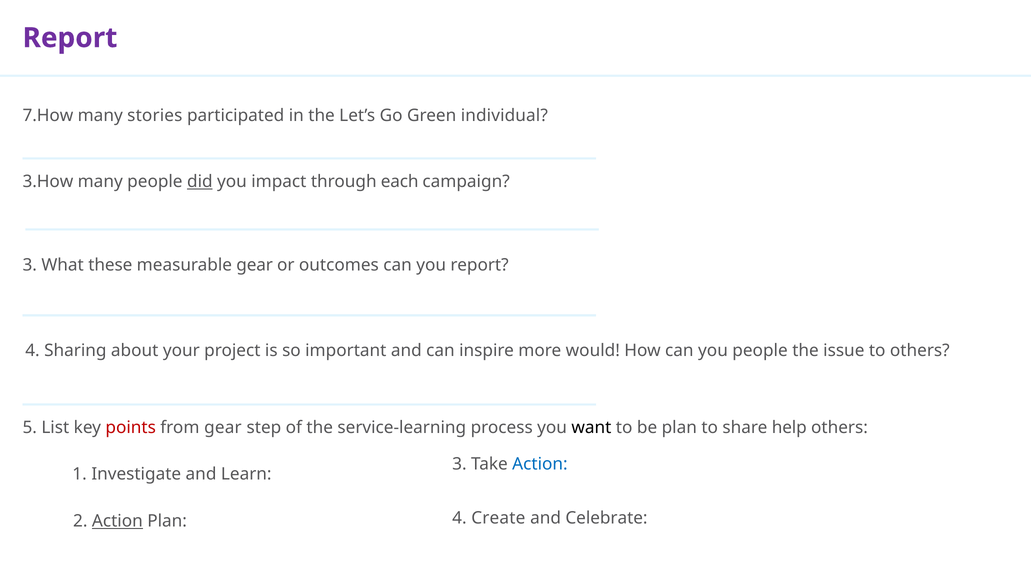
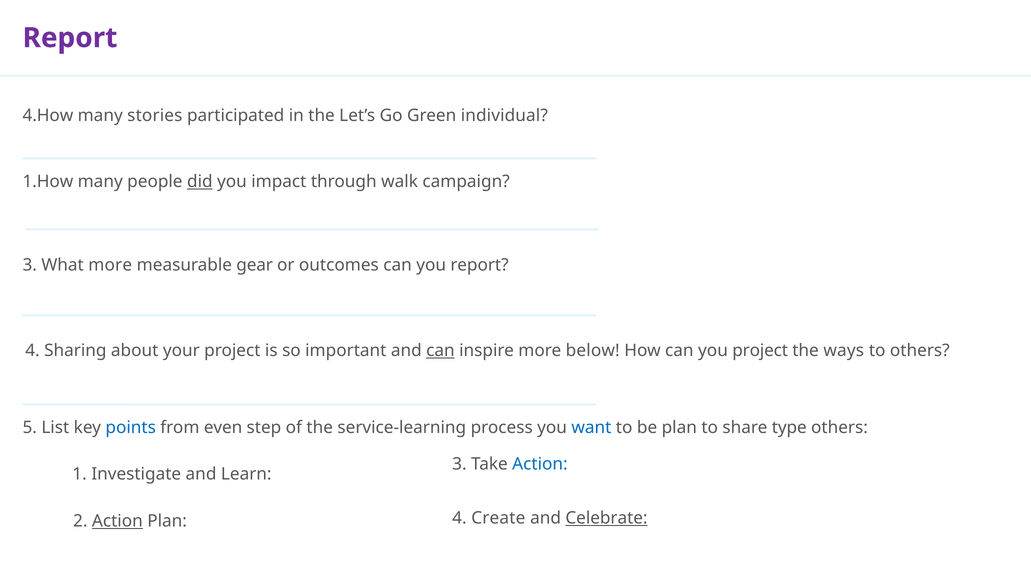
7.How: 7.How -> 4.How
3.How: 3.How -> 1.How
each: each -> walk
What these: these -> more
can at (440, 351) underline: none -> present
would: would -> below
you people: people -> project
issue: issue -> ways
points colour: red -> blue
from gear: gear -> even
want colour: black -> blue
help: help -> type
Celebrate underline: none -> present
